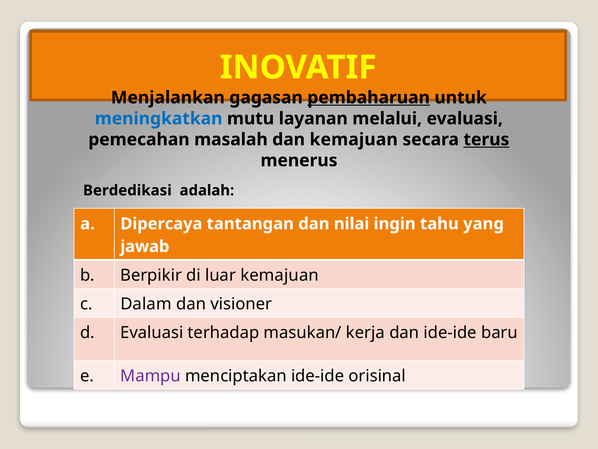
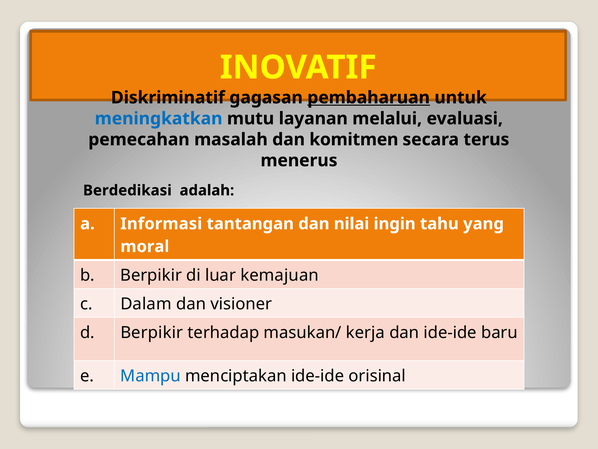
Menjalankan: Menjalankan -> Diskriminatif
dan kemajuan: kemajuan -> komitmen
terus underline: present -> none
Dipercaya: Dipercaya -> Informasi
jawab: jawab -> moral
d Evaluasi: Evaluasi -> Berpikir
Mampu colour: purple -> blue
